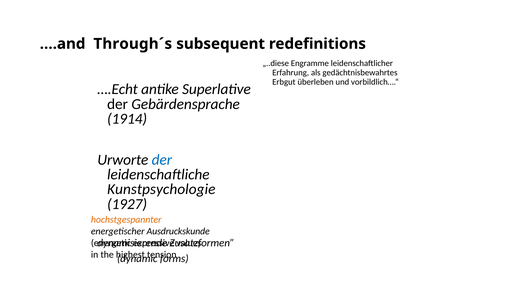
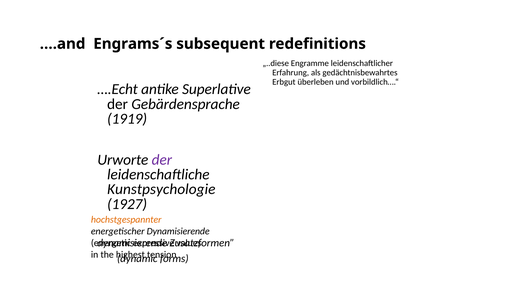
Through´s: Through´s -> Engrams´s
1914: 1914 -> 1919
der at (162, 160) colour: blue -> purple
energetischer Ausdruckskunde: Ausdruckskunde -> Dynamisierende
